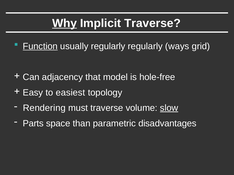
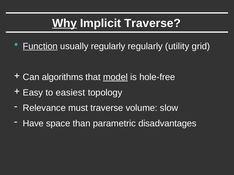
ways: ways -> utility
adjacency: adjacency -> algorithms
model underline: none -> present
Rendering: Rendering -> Relevance
slow underline: present -> none
Parts: Parts -> Have
